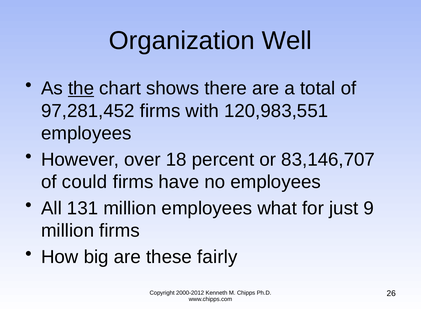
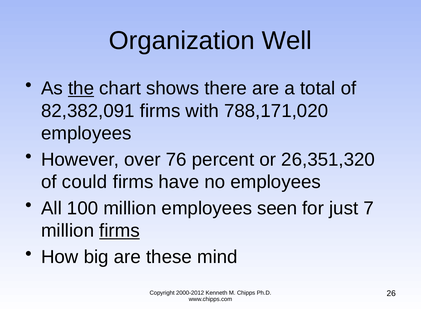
97,281,452: 97,281,452 -> 82,382,091
120,983,551: 120,983,551 -> 788,171,020
18: 18 -> 76
83,146,707: 83,146,707 -> 26,351,320
131: 131 -> 100
what: what -> seen
9: 9 -> 7
firms at (120, 231) underline: none -> present
fairly: fairly -> mind
